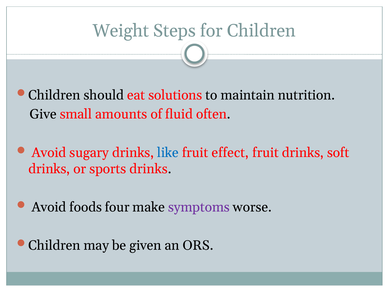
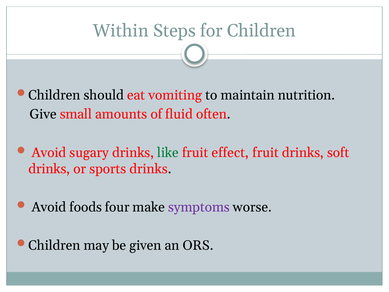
Weight: Weight -> Within
solutions: solutions -> vomiting
like colour: blue -> green
